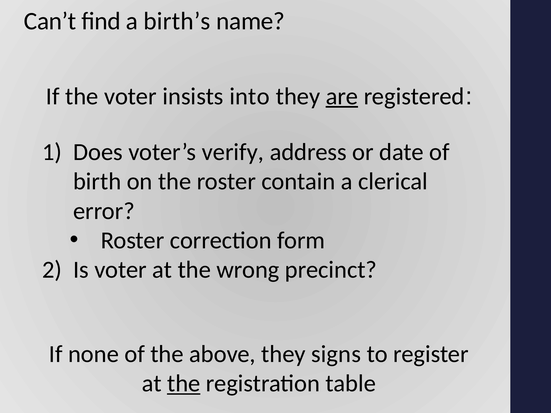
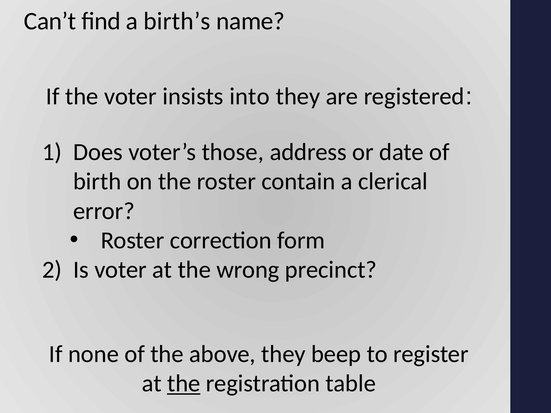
are underline: present -> none
verify: verify -> those
signs: signs -> beep
